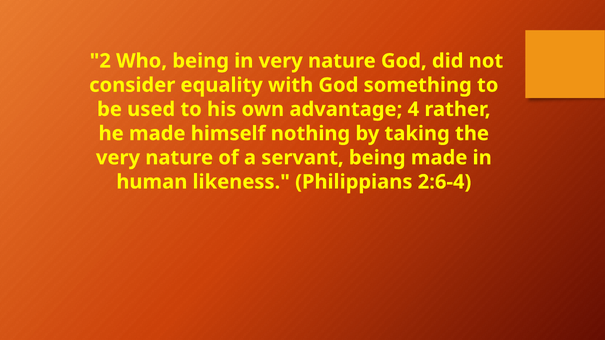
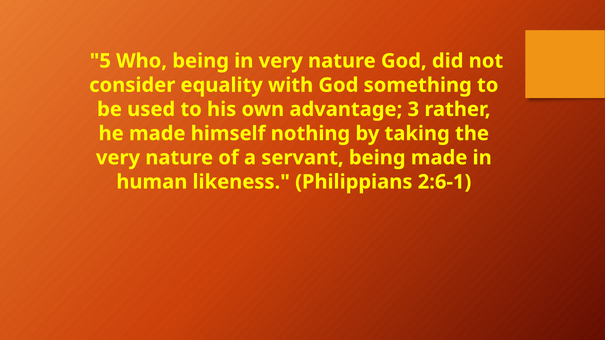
2: 2 -> 5
4: 4 -> 3
2:6-4: 2:6-4 -> 2:6-1
